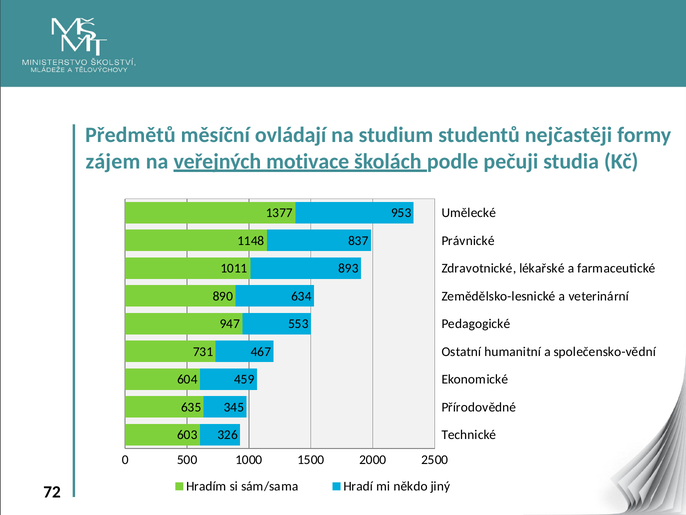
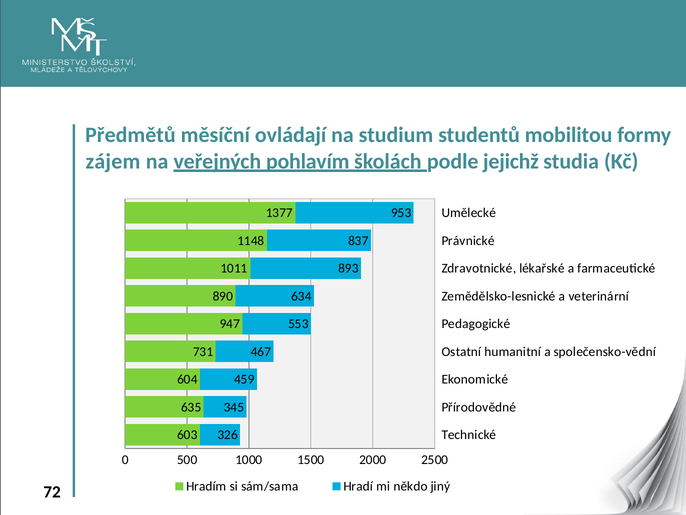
nejčastěji: nejčastěji -> mobilitou
motivace: motivace -> pohlavím
pečuji: pečuji -> jejichž
